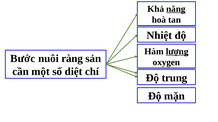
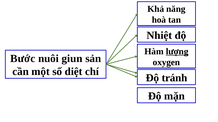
năng underline: present -> none
ràng: ràng -> giun
trung: trung -> tránh
